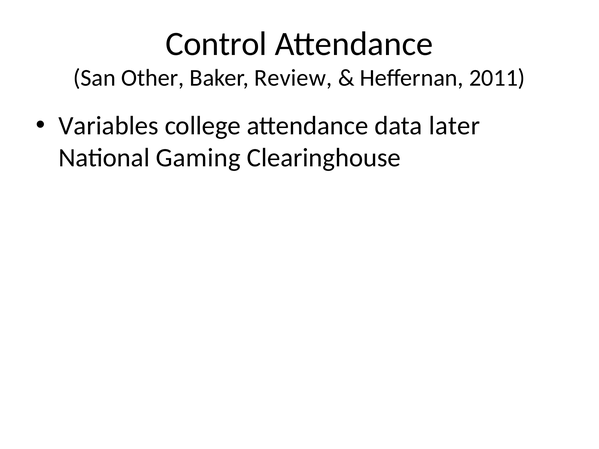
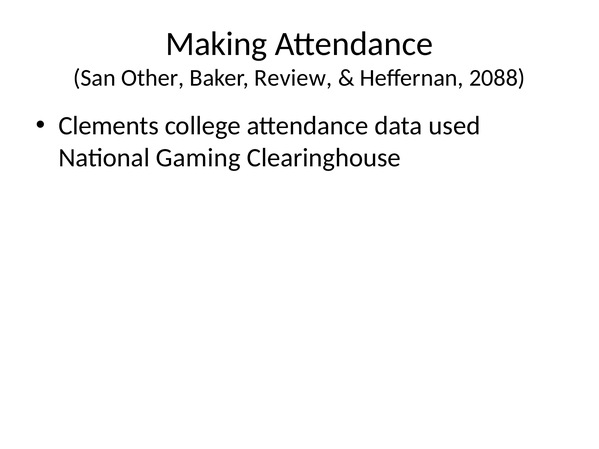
Control: Control -> Making
2011: 2011 -> 2088
Variables: Variables -> Clements
later: later -> used
